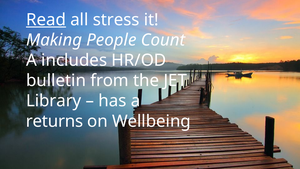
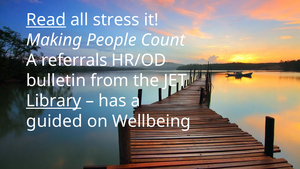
includes: includes -> referrals
Library underline: none -> present
returns: returns -> guided
